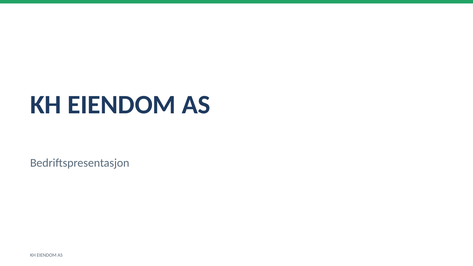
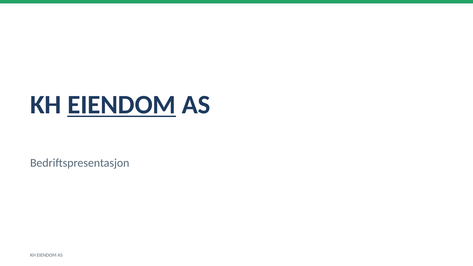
EIENDOM at (122, 105) underline: none -> present
